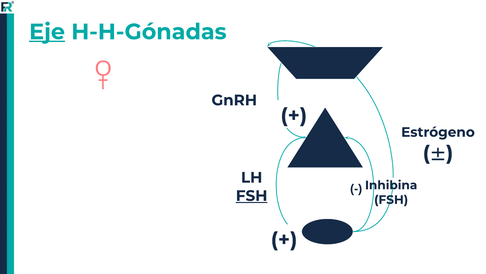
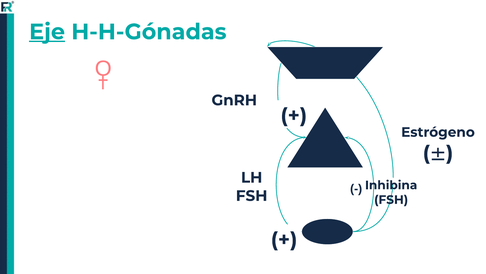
FSH at (252, 195) underline: present -> none
